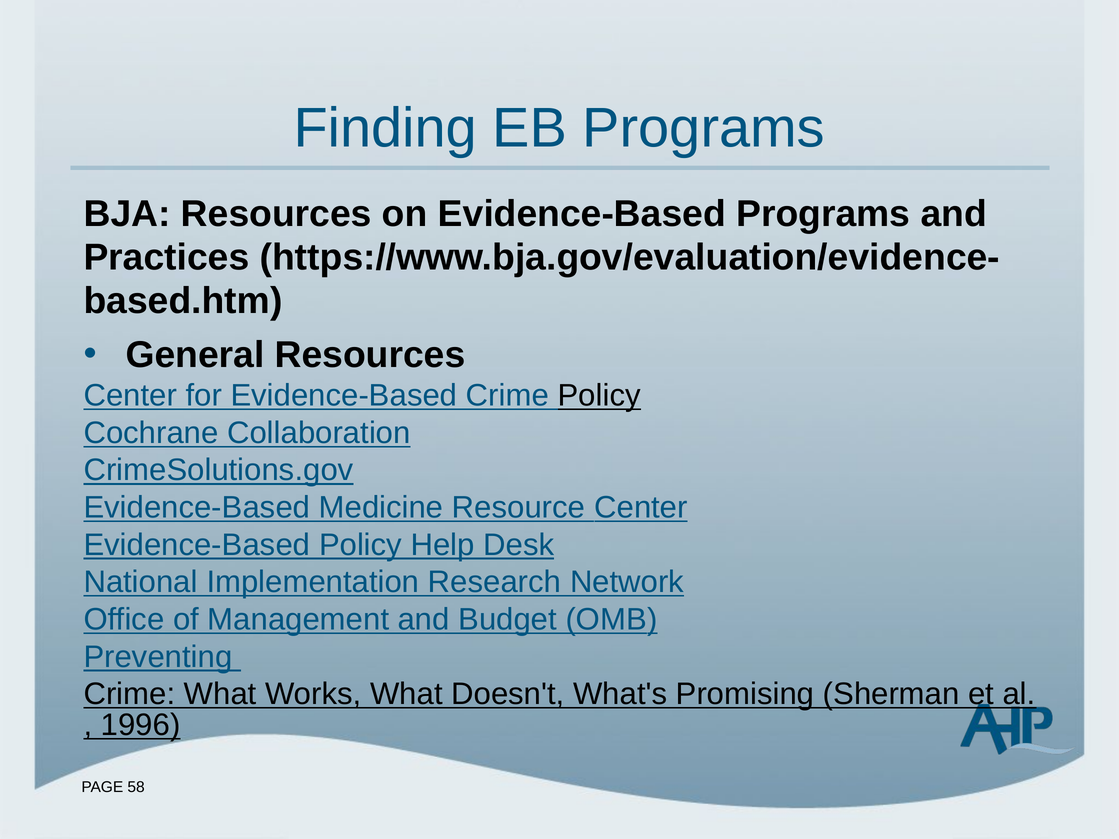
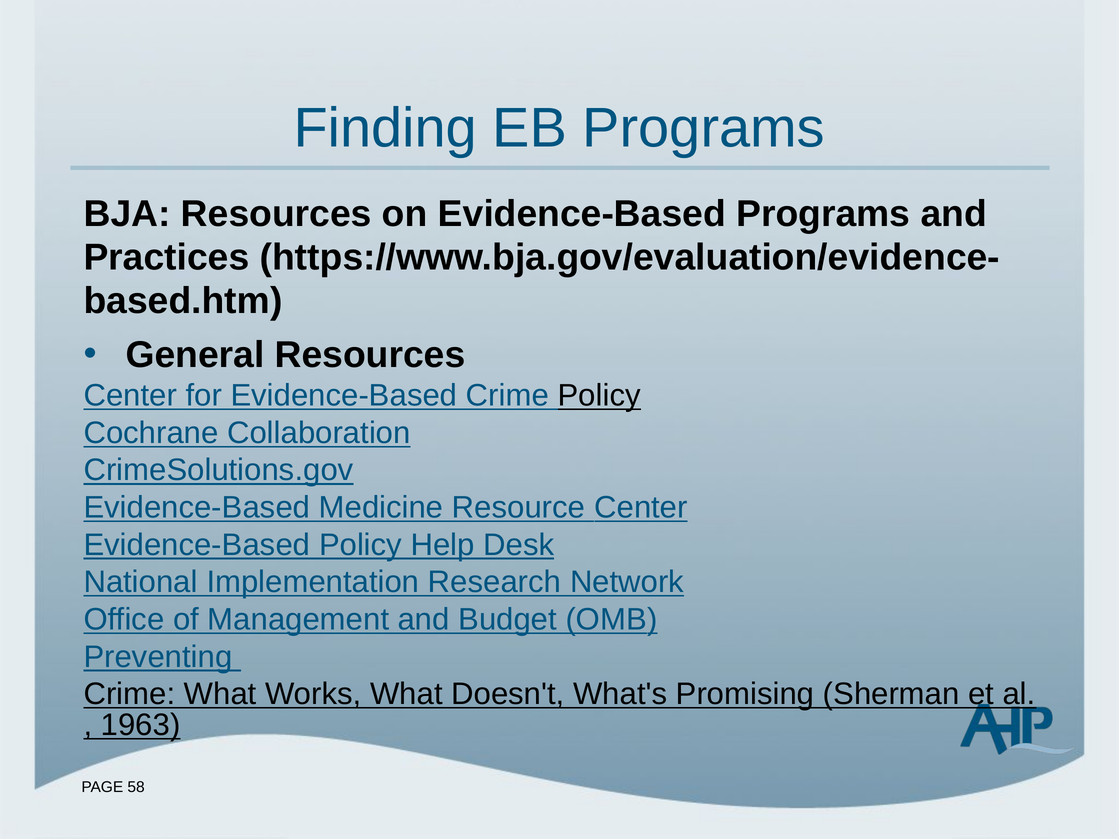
1996: 1996 -> 1963
